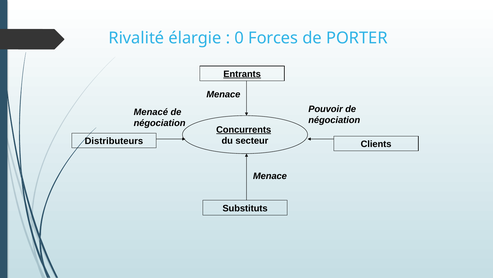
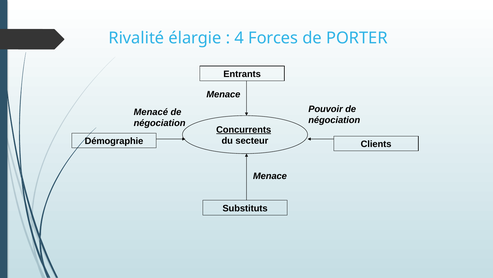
0: 0 -> 4
Entrants underline: present -> none
Distributeurs: Distributeurs -> Démographie
